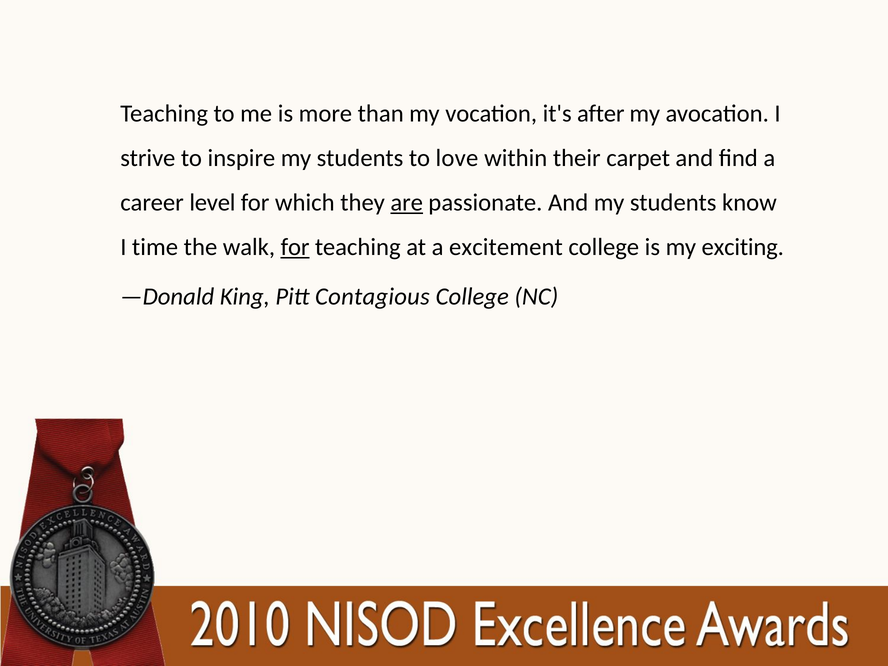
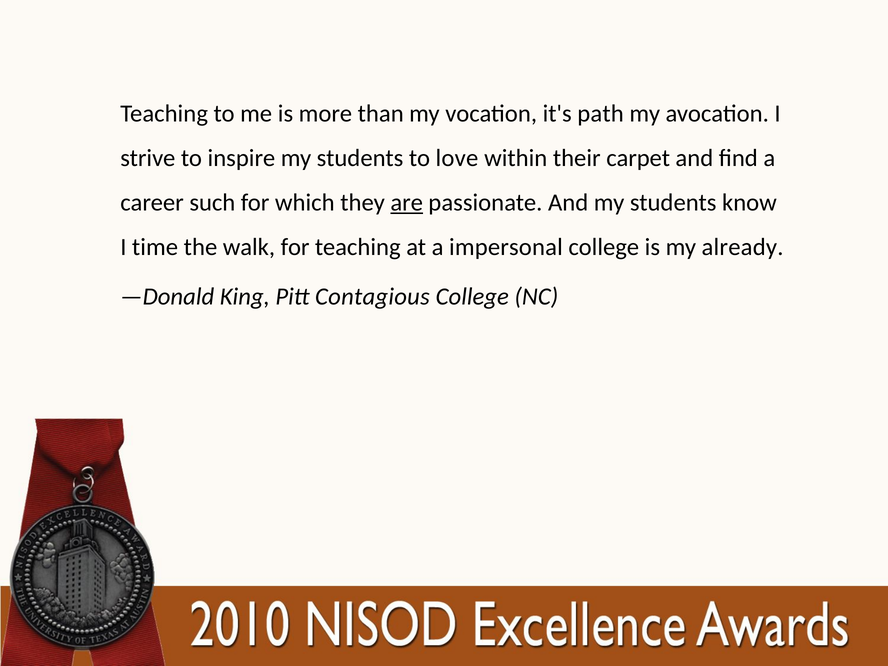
after: after -> path
level: level -> such
for at (295, 247) underline: present -> none
excitement: excitement -> impersonal
exciting: exciting -> already
